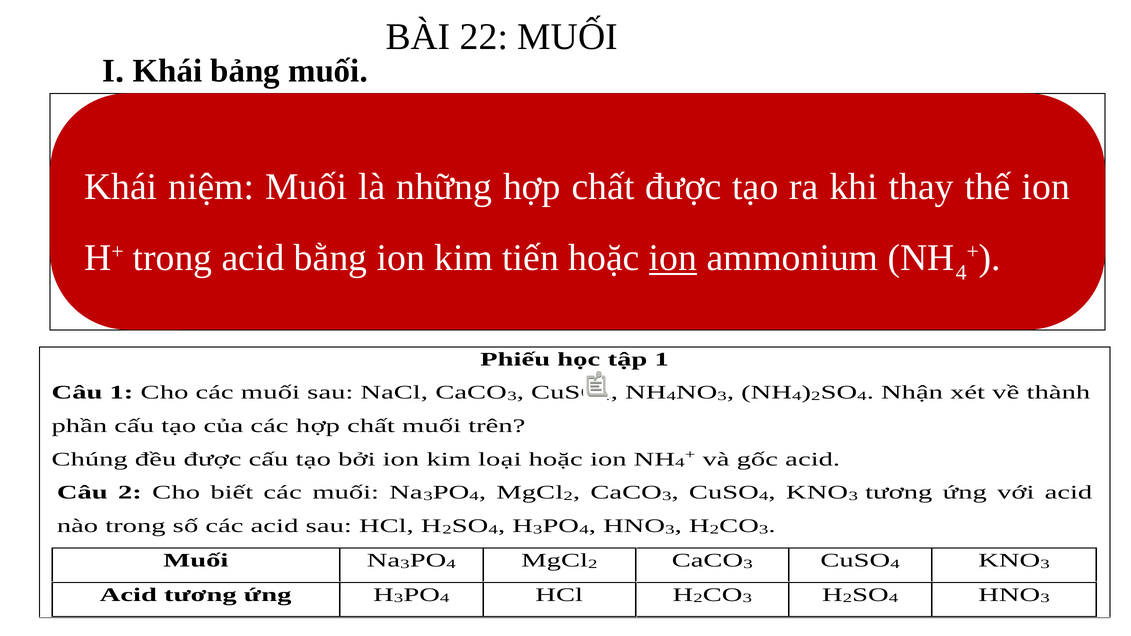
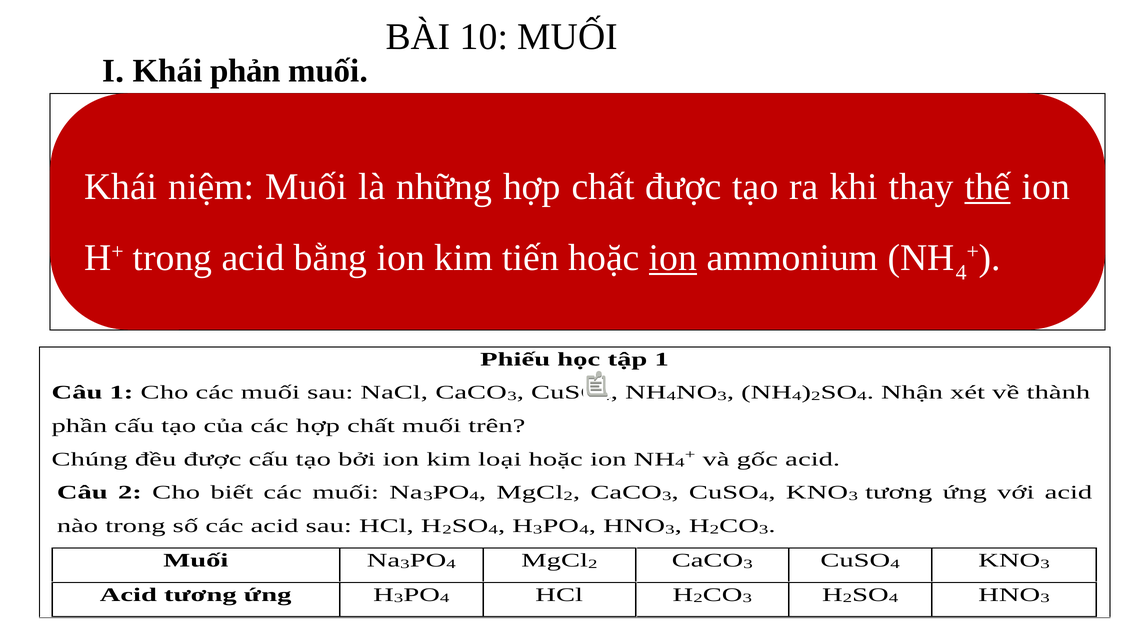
22: 22 -> 10
bảng: bảng -> phản
thế underline: none -> present
